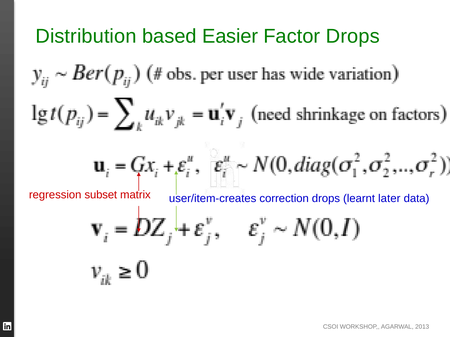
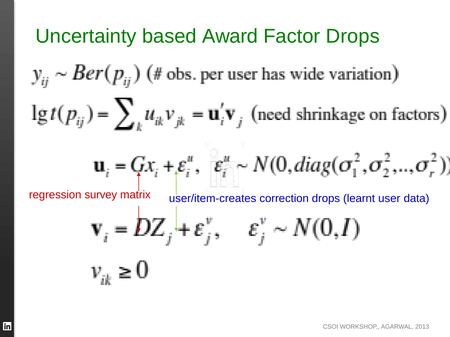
Distribution: Distribution -> Uncertainty
Easier: Easier -> Award
subset: subset -> survey
later: later -> user
